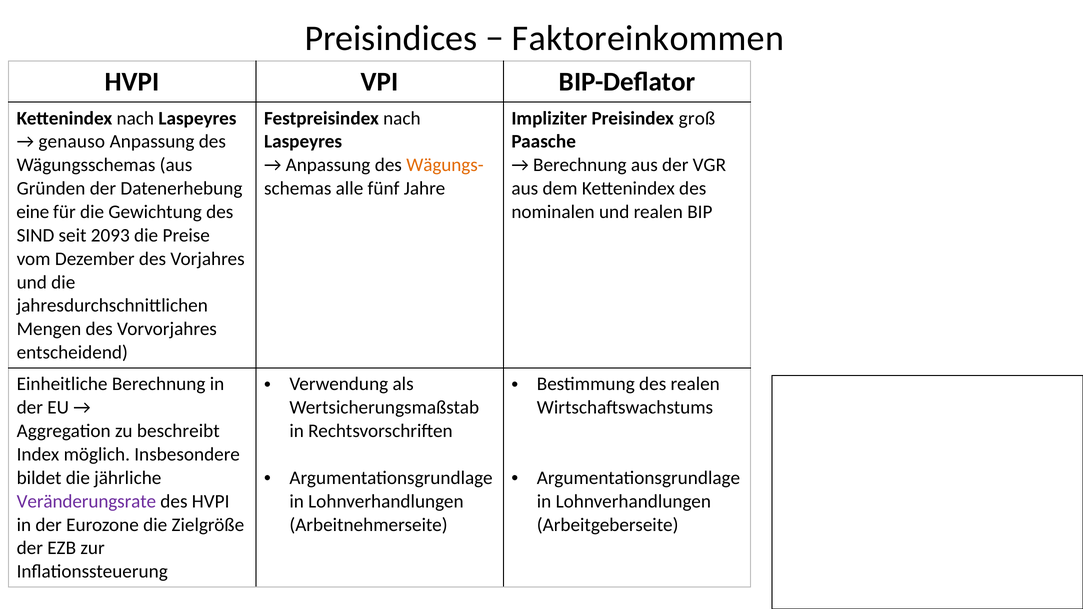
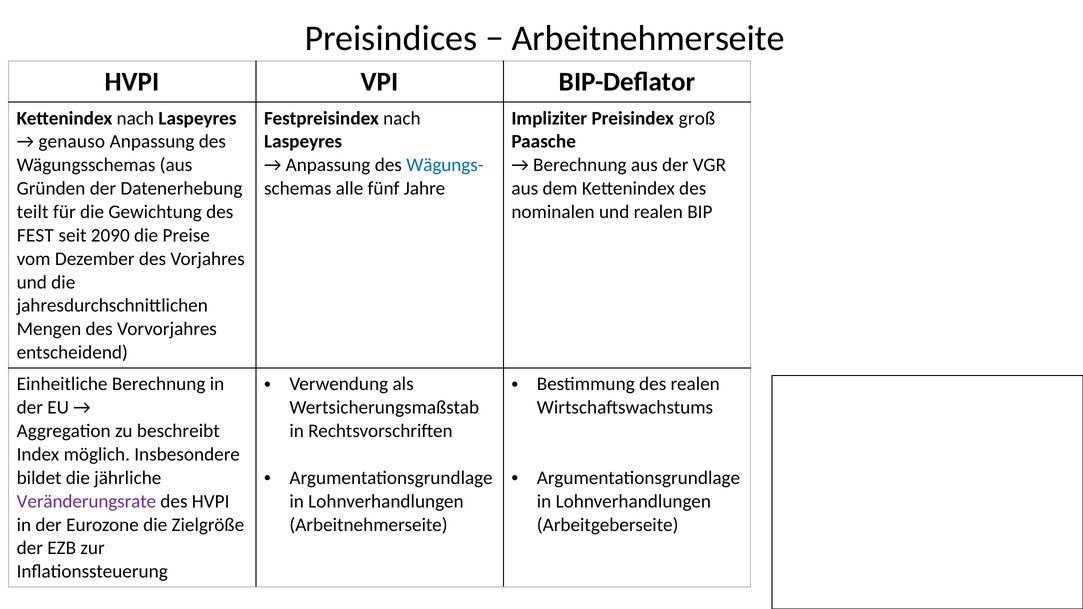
Faktoreinkommen at (648, 39): Faktoreinkommen -> Arbeitnehmerseite
Wägungs- colour: orange -> blue
eine: eine -> teilt
SIND: SIND -> FEST
2093: 2093 -> 2090
